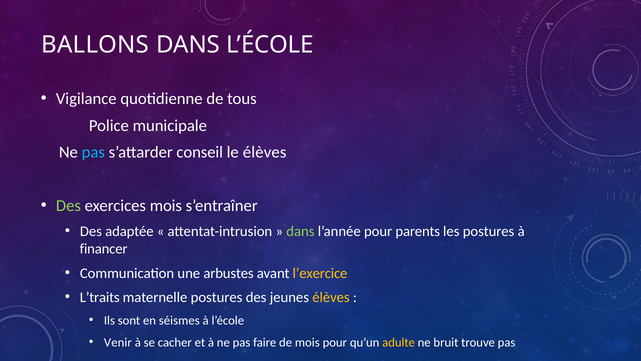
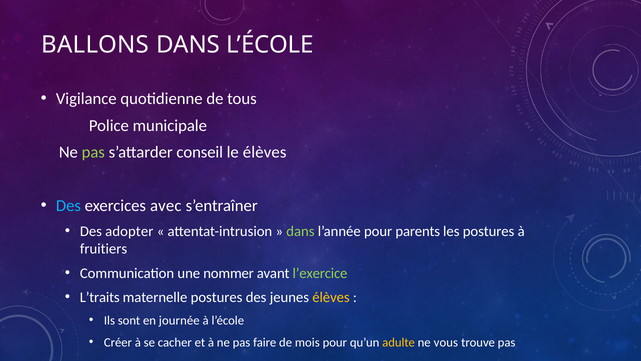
pas at (93, 152) colour: light blue -> light green
Des at (68, 206) colour: light green -> light blue
exercices mois: mois -> avec
adaptée: adaptée -> adopter
financer: financer -> fruitiers
arbustes: arbustes -> nommer
l’exercice colour: yellow -> light green
séismes: séismes -> journée
Venir: Venir -> Créer
bruit: bruit -> vous
